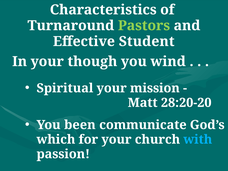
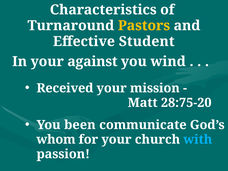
Pastors colour: light green -> yellow
though: though -> against
Spiritual: Spiritual -> Received
28:20-20: 28:20-20 -> 28:75-20
which: which -> whom
